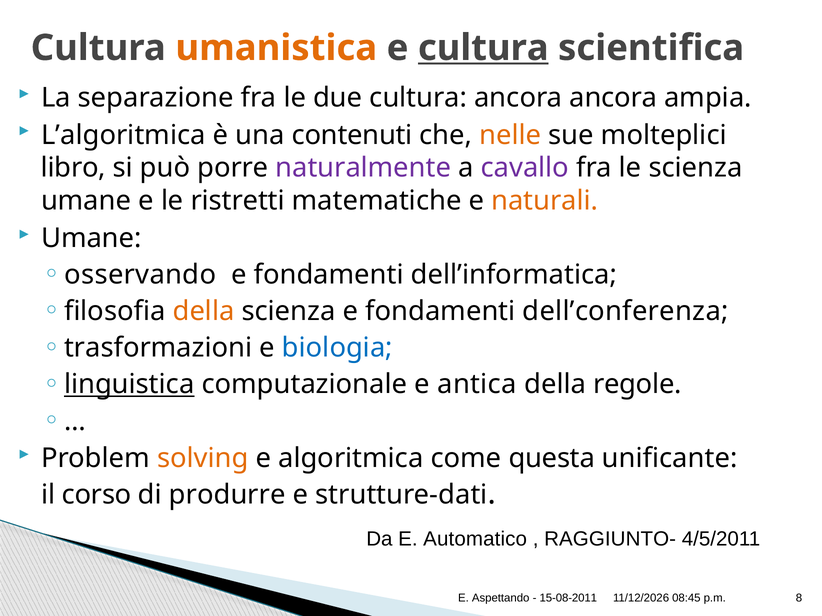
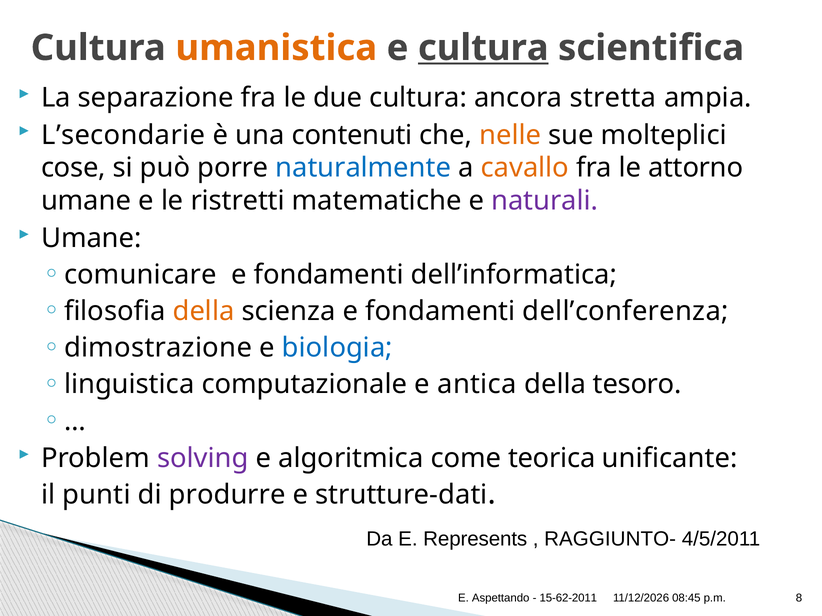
ancora ancora: ancora -> stretta
L’algoritmica: L’algoritmica -> L’secondarie
libro: libro -> cose
naturalmente colour: purple -> blue
cavallo colour: purple -> orange
le scienza: scienza -> attorno
naturali colour: orange -> purple
osservando: osservando -> comunicare
trasformazioni: trasformazioni -> dimostrazione
linguistica underline: present -> none
regole: regole -> tesoro
solving colour: orange -> purple
questa: questa -> teorica
corso: corso -> punti
Automatico: Automatico -> Represents
15-08-2011: 15-08-2011 -> 15-62-2011
